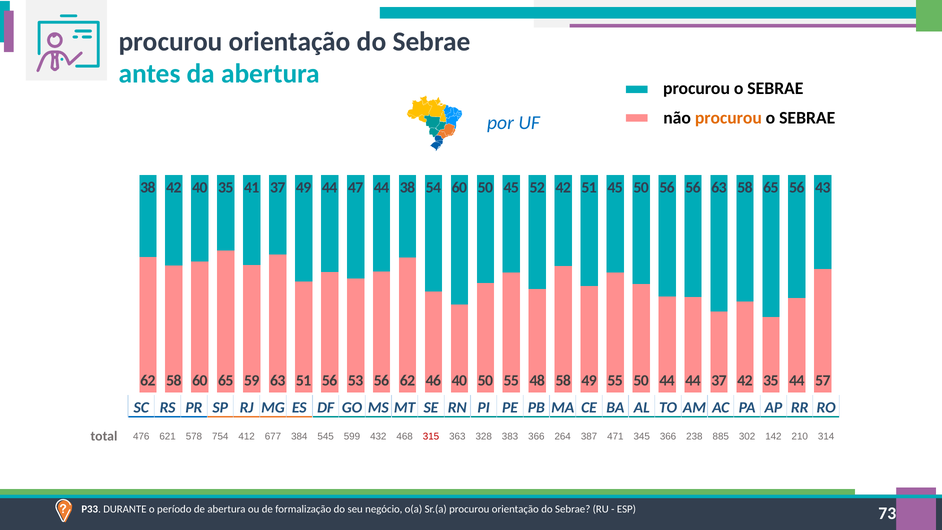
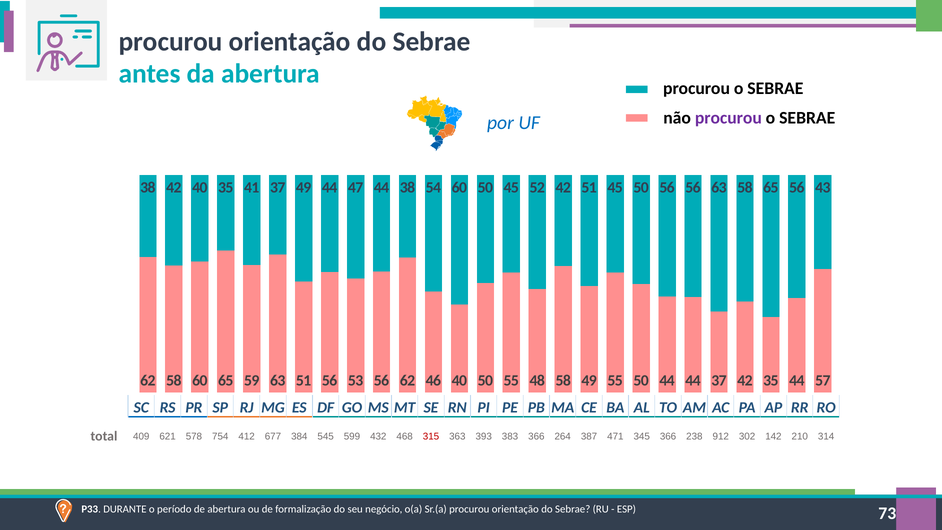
procurou at (728, 118) colour: orange -> purple
476: 476 -> 409
328: 328 -> 393
885: 885 -> 912
